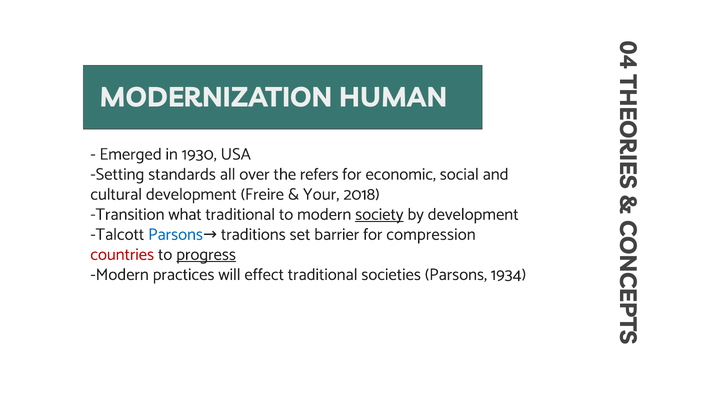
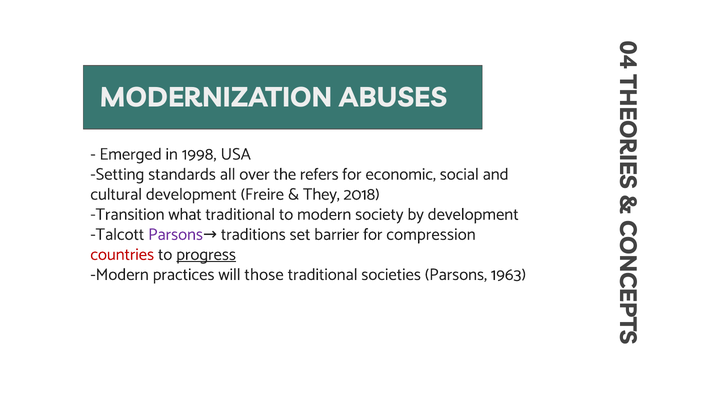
HUMAN: HUMAN -> ABUSES
1930: 1930 -> 1998
Your: Your -> They
society underline: present -> none
Parsons at (176, 234) colour: blue -> purple
effect: effect -> those
1934: 1934 -> 1963
